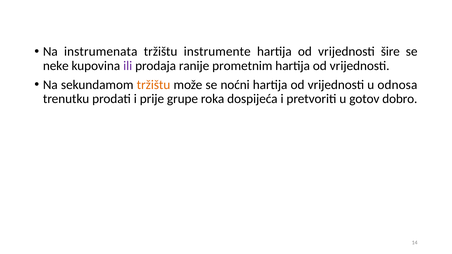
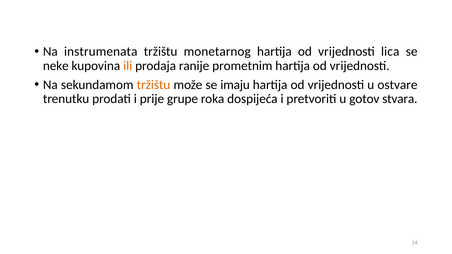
instrumente: instrumente -> monetarnog
šire: šire -> lica
ili colour: purple -> orange
noćni: noćni -> imaju
odnosa: odnosa -> ostvare
dobro: dobro -> stvara
